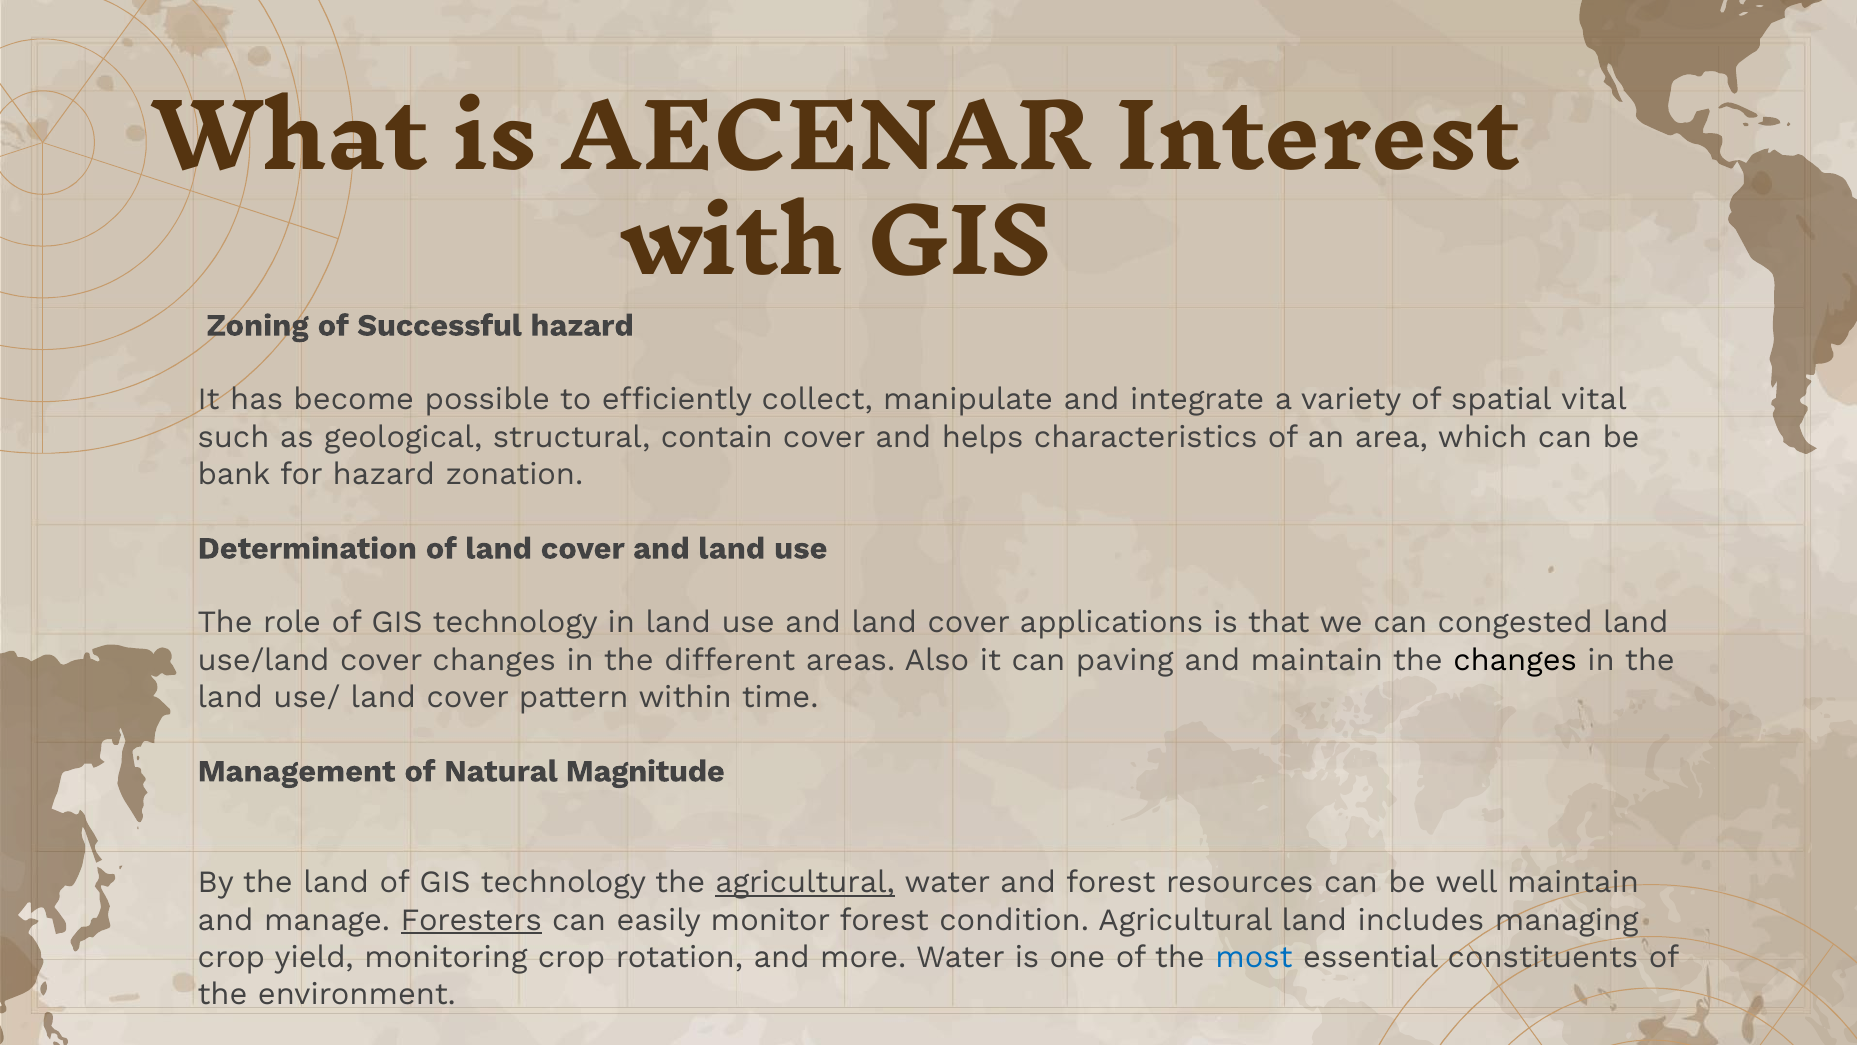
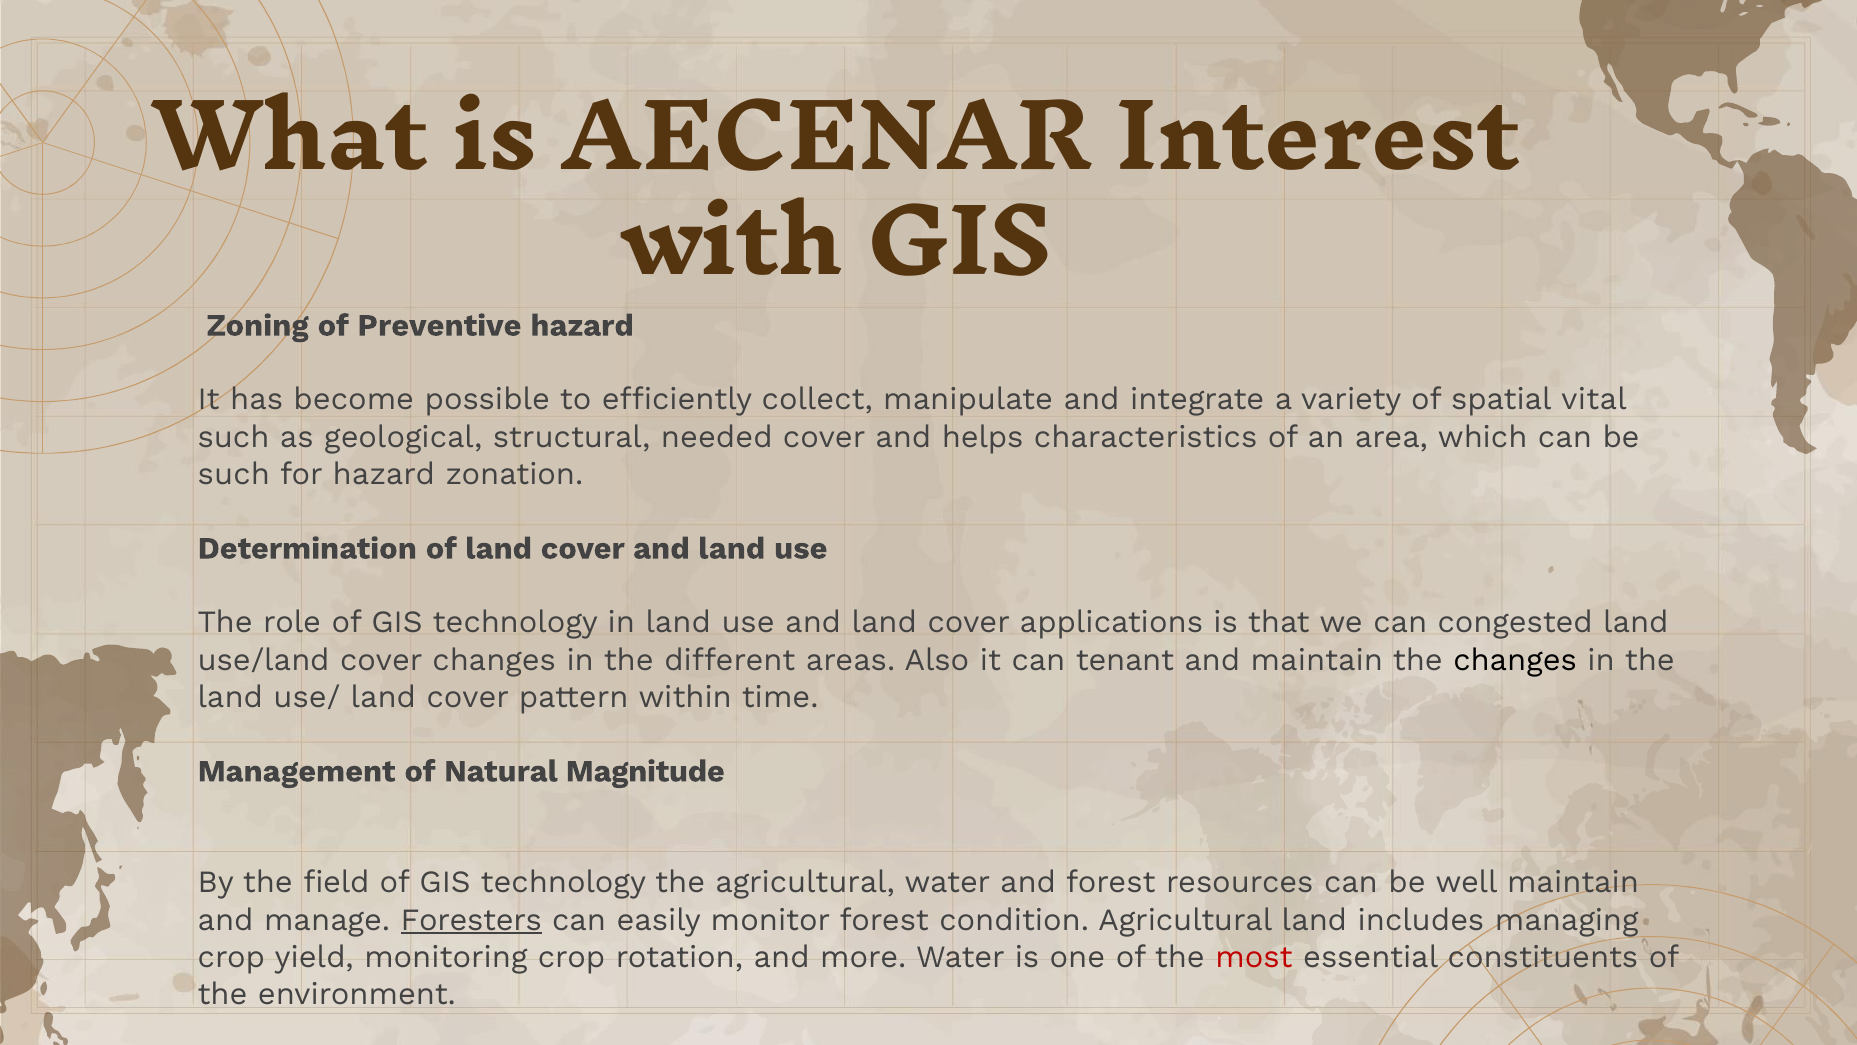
Successful: Successful -> Preventive
contain: contain -> needed
bank at (234, 474): bank -> such
paving: paving -> tenant
By the land: land -> field
agricultural at (805, 882) underline: present -> none
most colour: blue -> red
